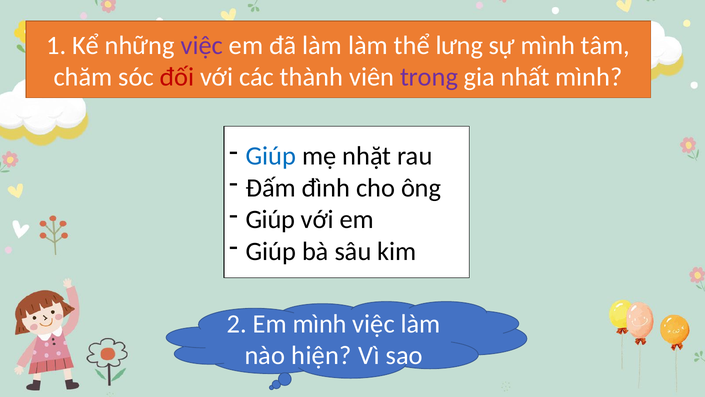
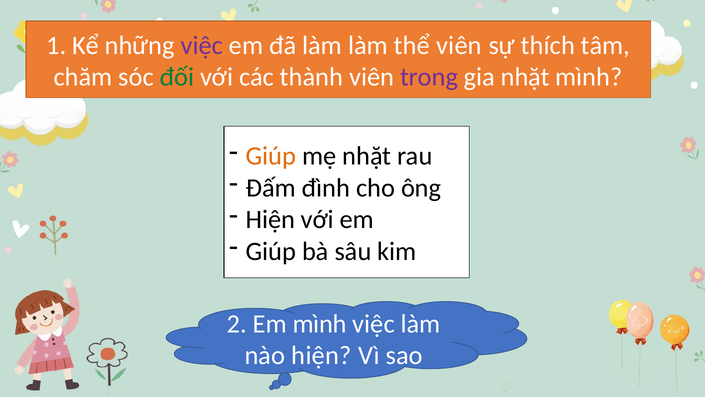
thể lưng: lưng -> viên
sự mình: mình -> thích
đối colour: red -> green
gia nhất: nhất -> nhặt
Giúp at (271, 156) colour: blue -> orange
Giúp at (270, 219): Giúp -> Hiện
